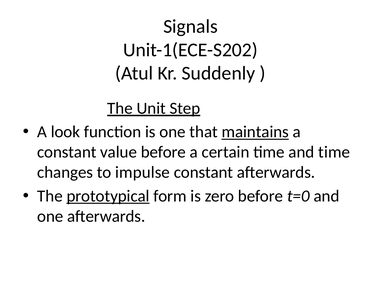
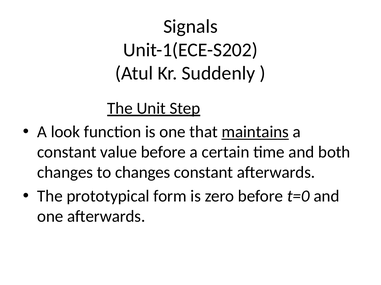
and time: time -> both
to impulse: impulse -> changes
prototypical underline: present -> none
